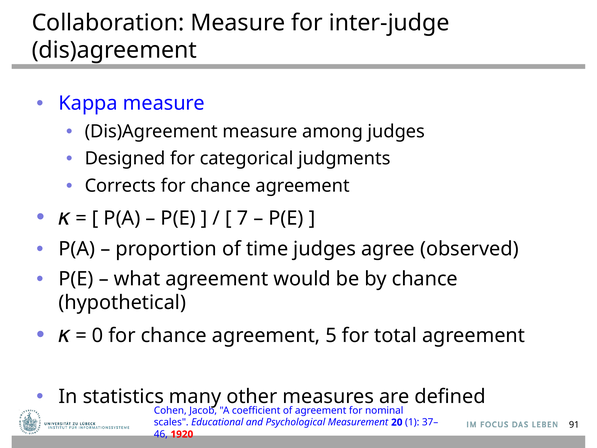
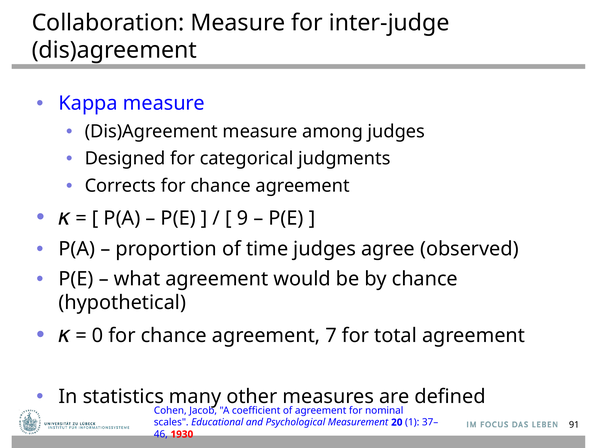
7: 7 -> 9
5: 5 -> 7
1920: 1920 -> 1930
